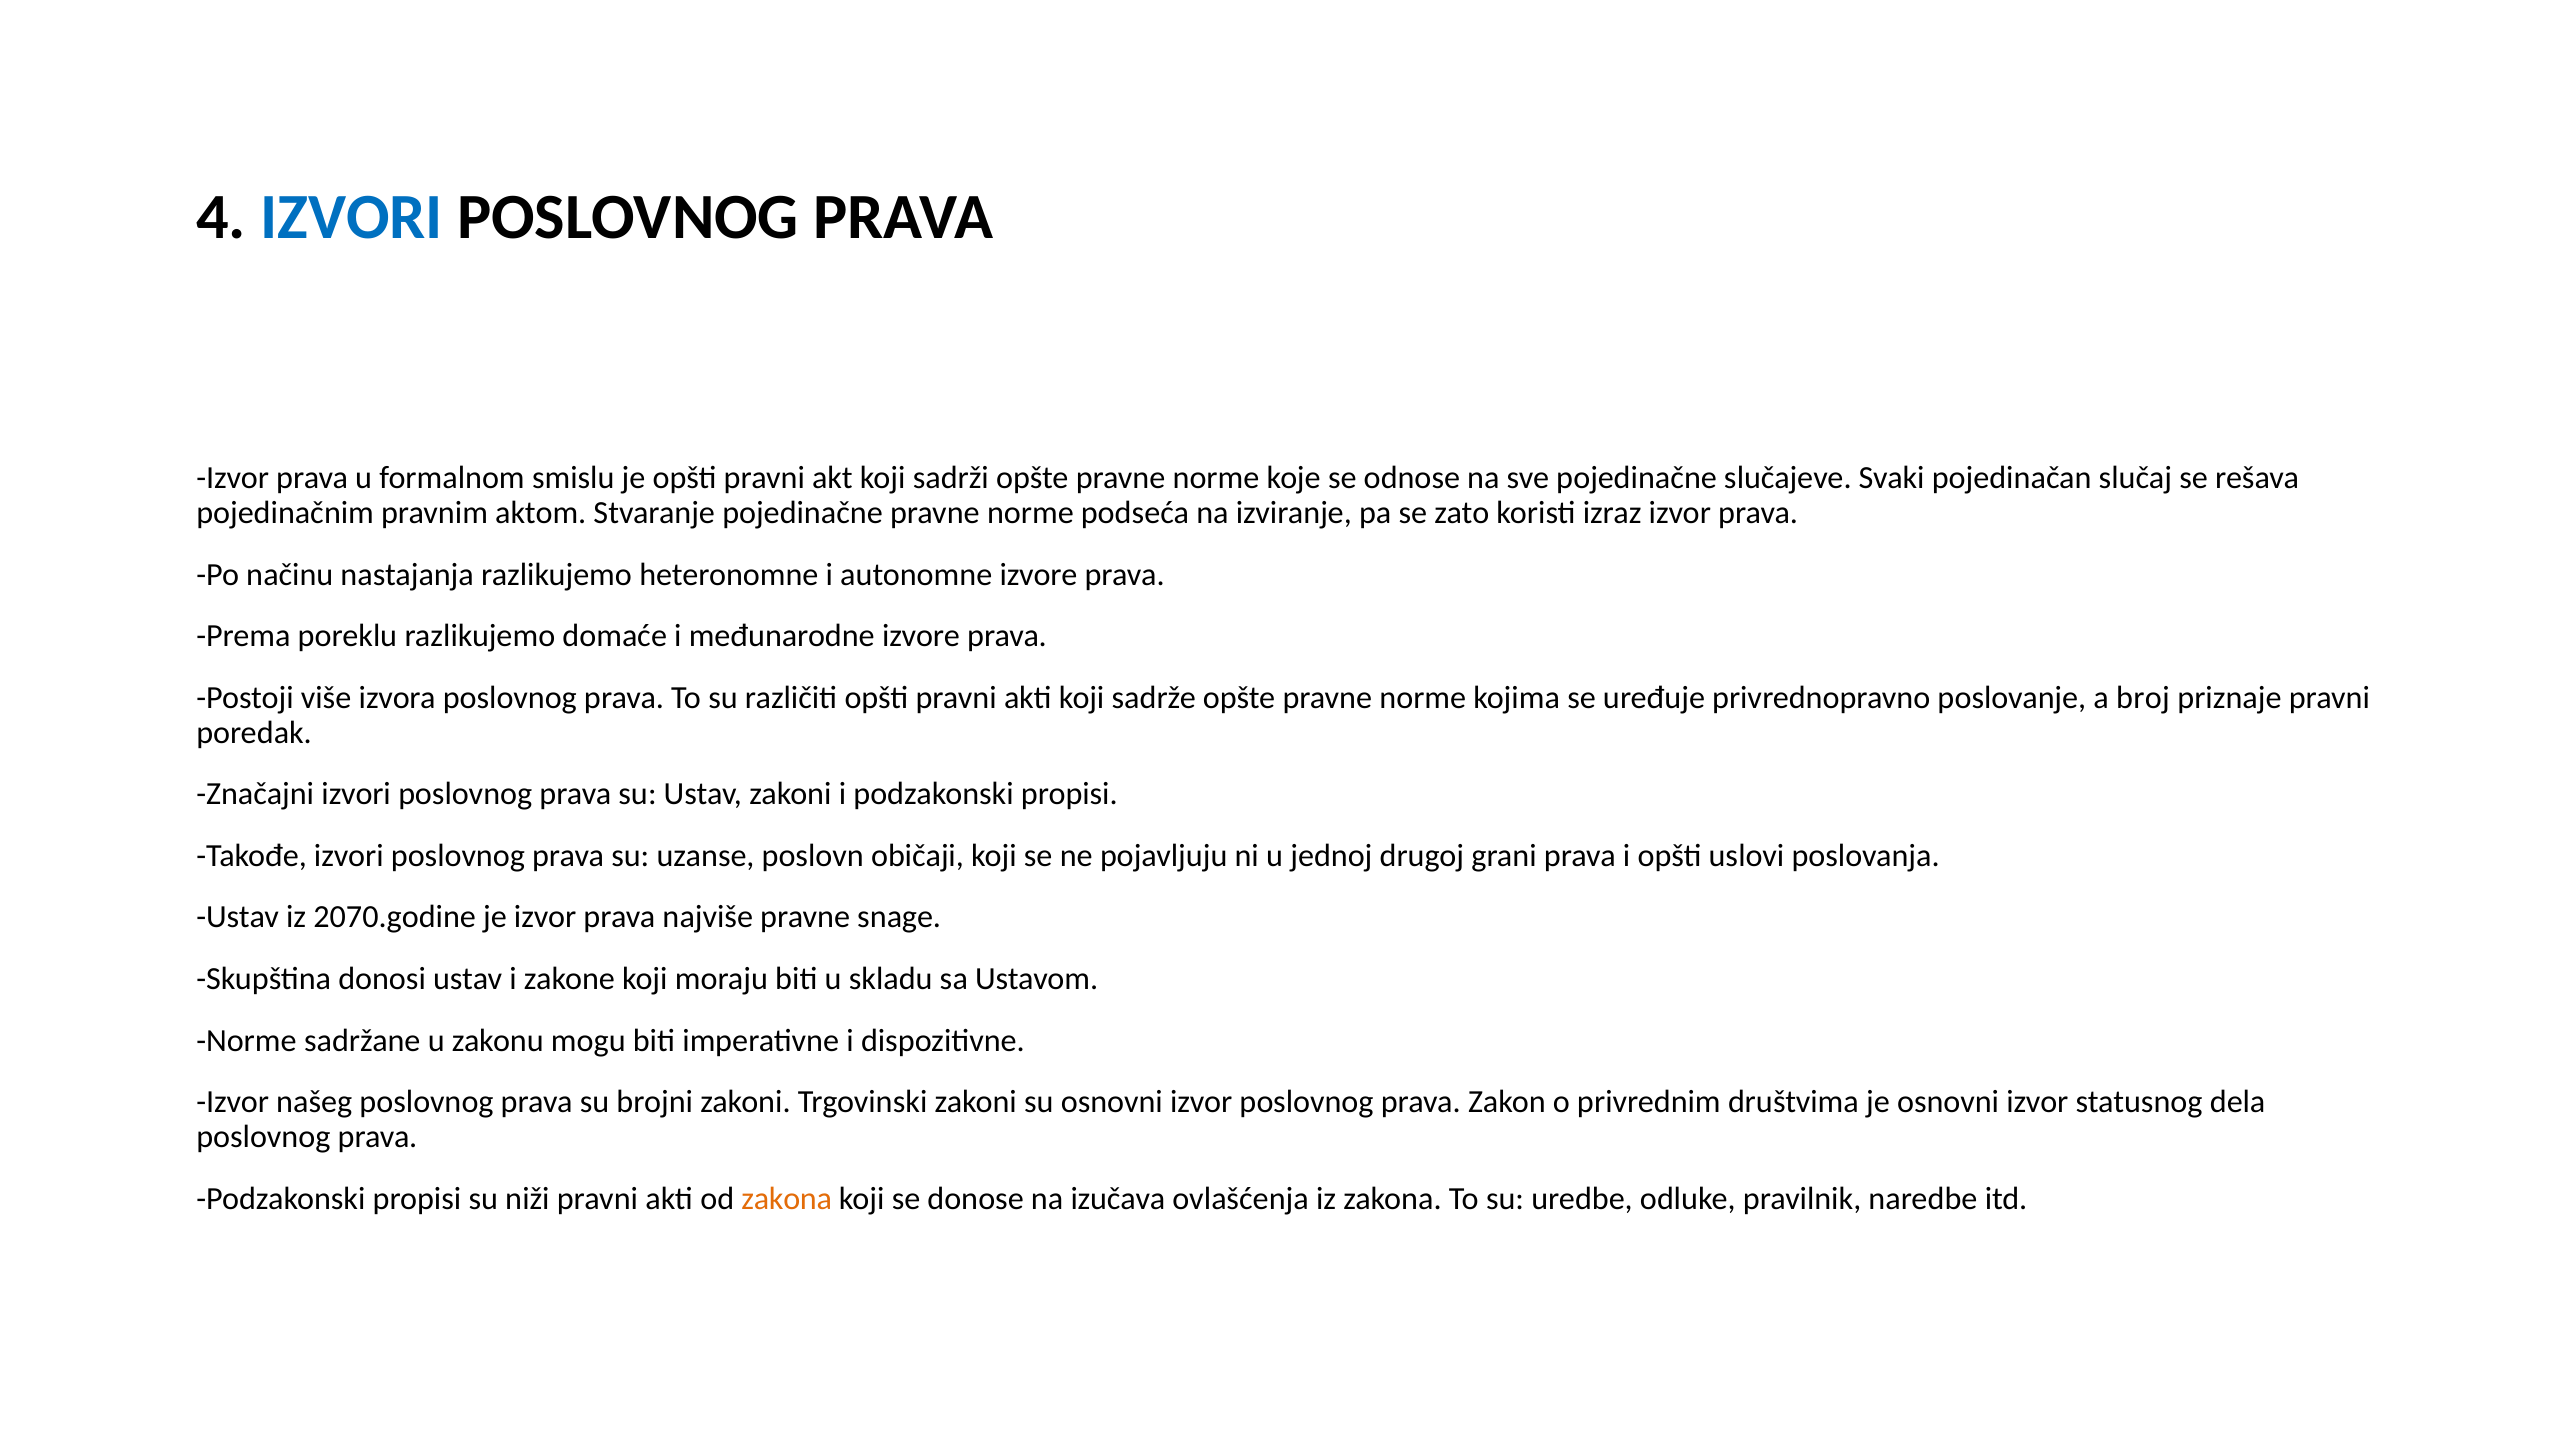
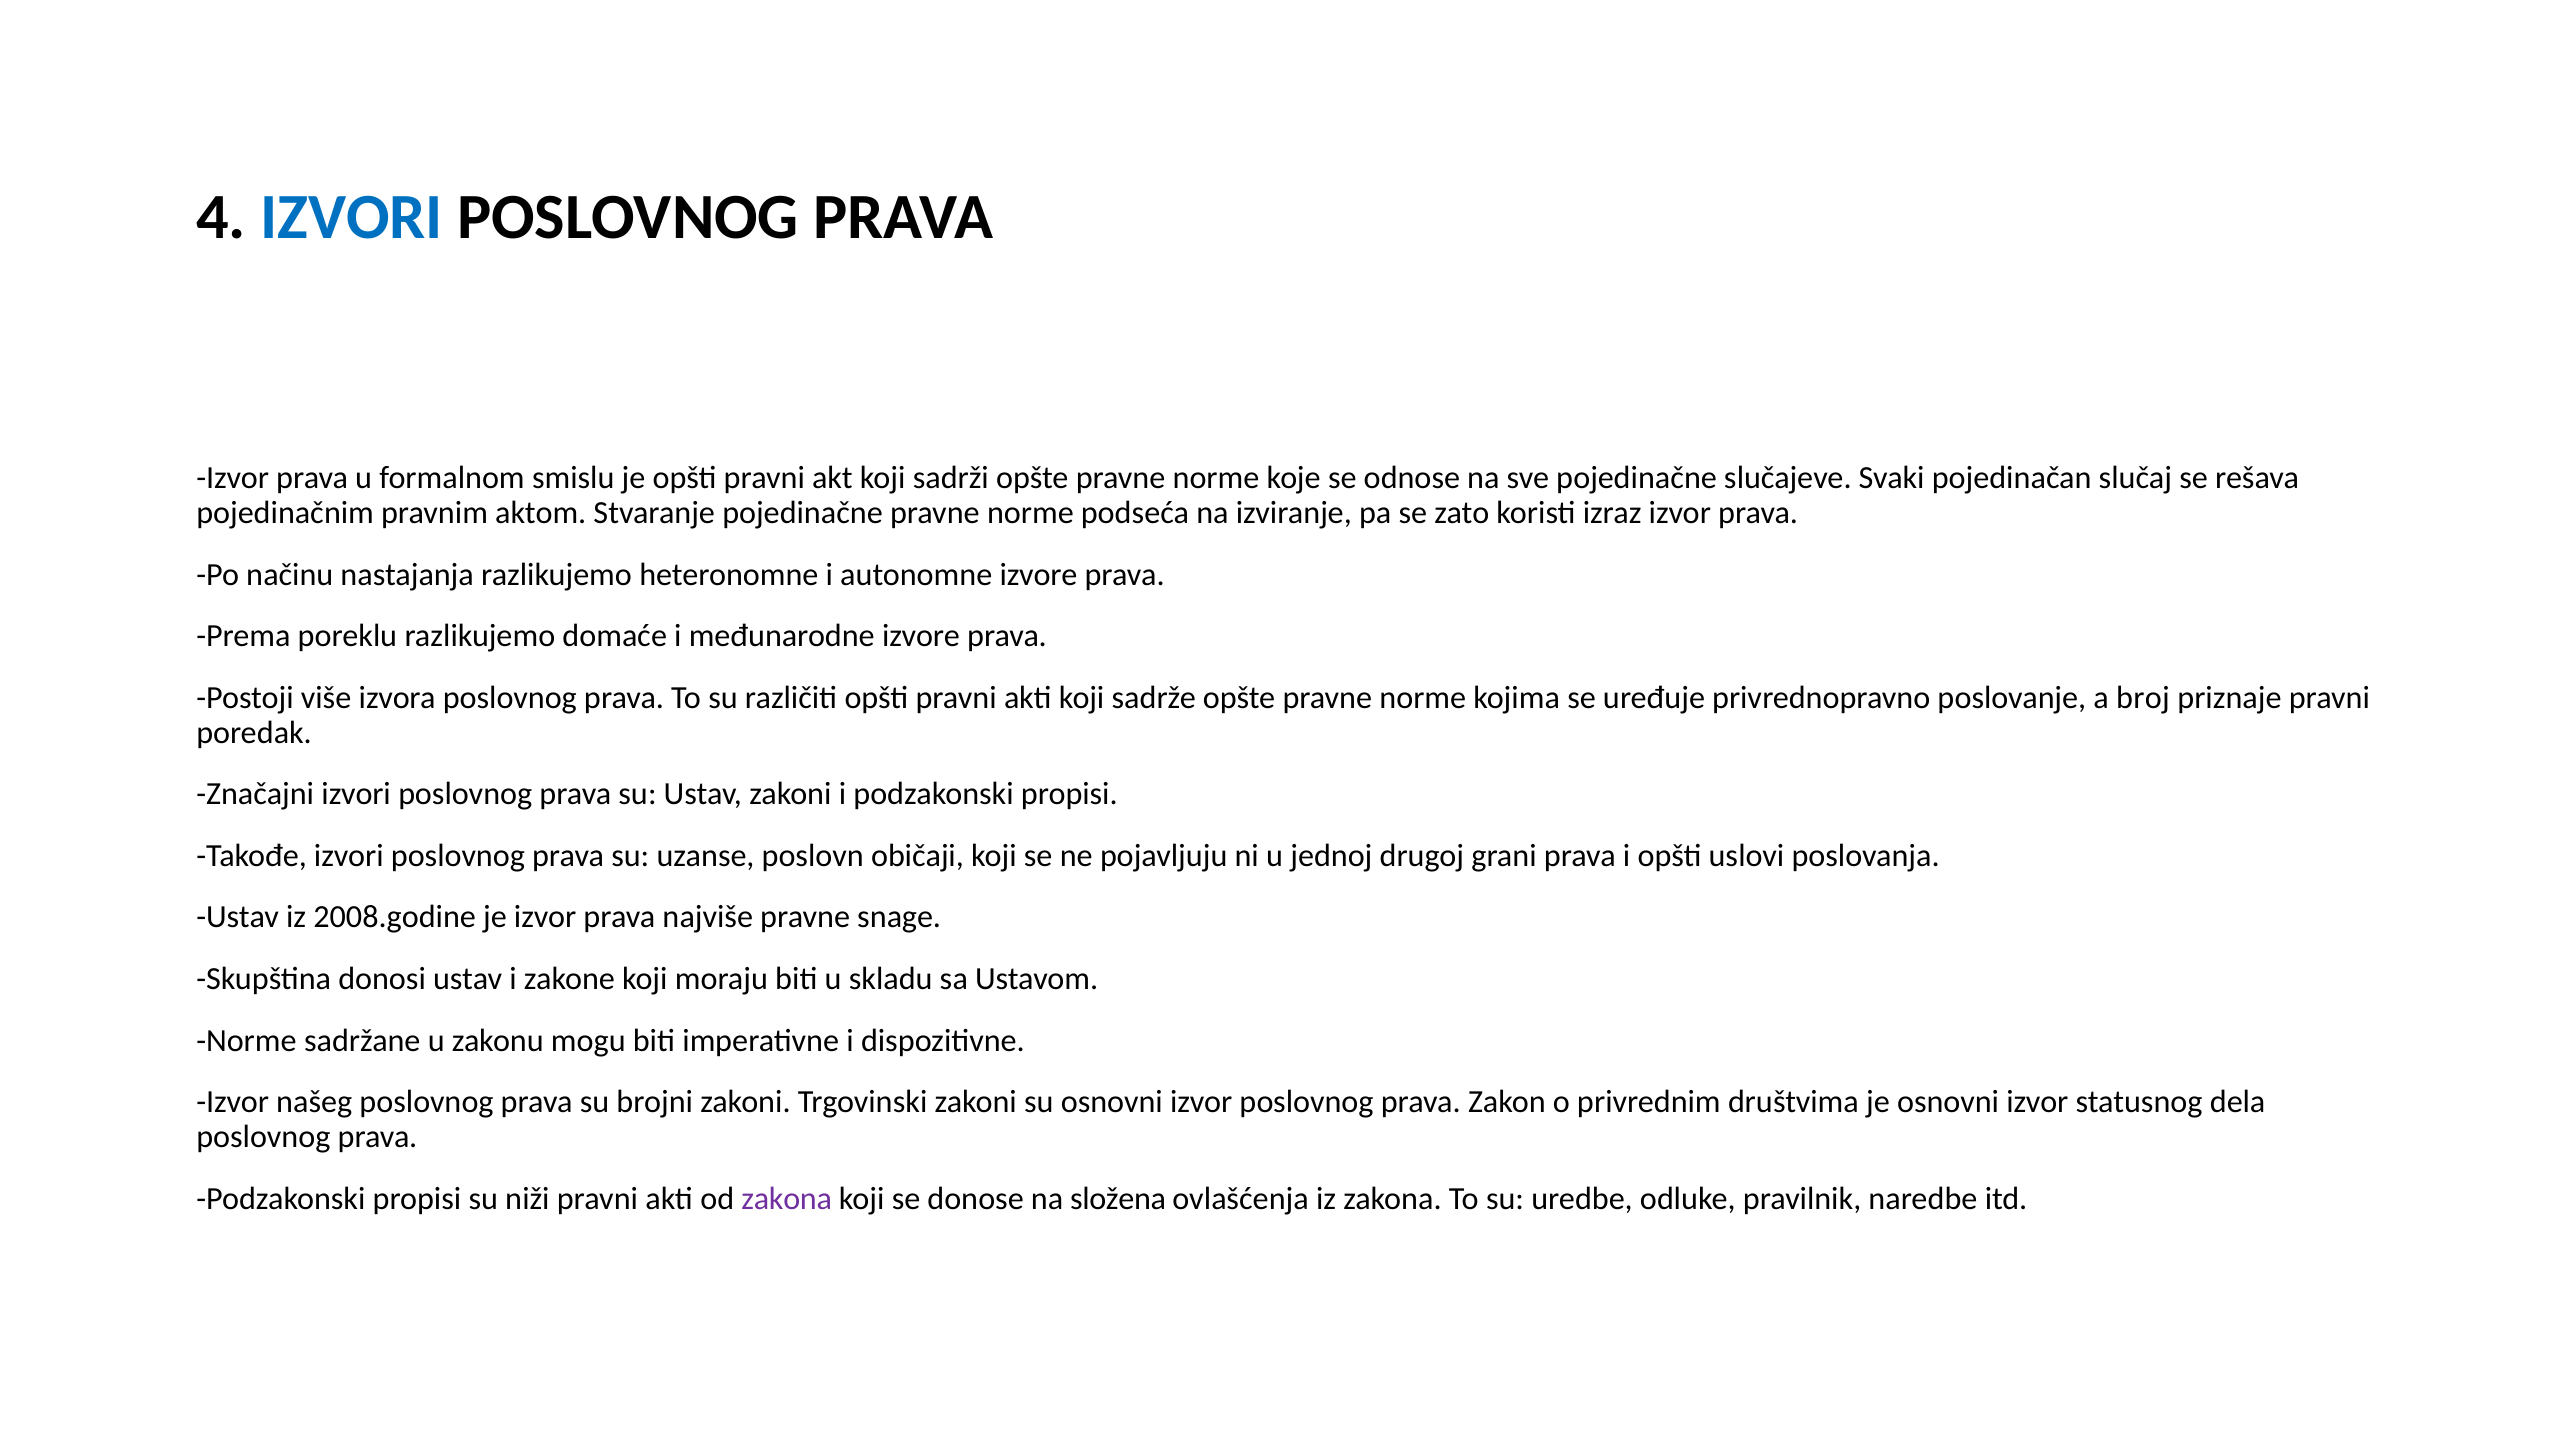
2070.godine: 2070.godine -> 2008.godine
zakona at (787, 1198) colour: orange -> purple
izučava: izučava -> složena
